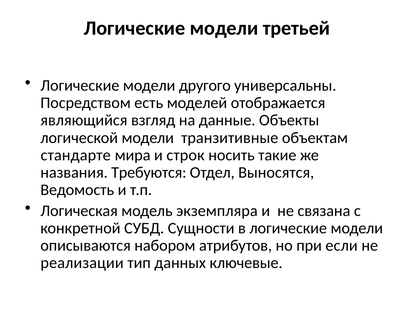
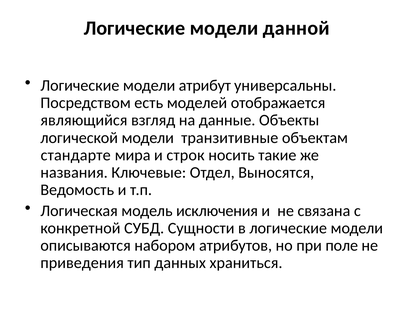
третьей: третьей -> данной
другого: другого -> атрибут
Требуются: Требуются -> Ключевые
экземпляра: экземпляра -> исключения
если: если -> поле
реализации: реализации -> приведения
ключевые: ключевые -> храниться
